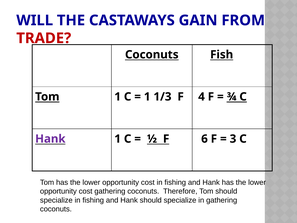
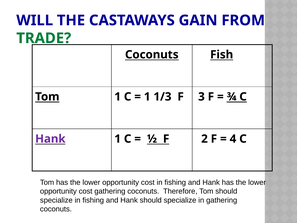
TRADE colour: red -> green
4: 4 -> 3
6: 6 -> 2
3: 3 -> 4
